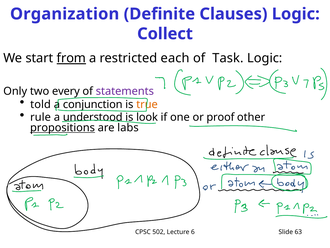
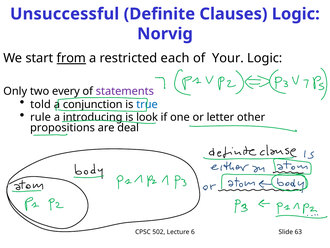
Organization: Organization -> Unsuccessful
Collect: Collect -> Norvig
Task: Task -> Your
true colour: orange -> blue
understood: understood -> introducing
proof: proof -> letter
propositions underline: present -> none
labs: labs -> deal
